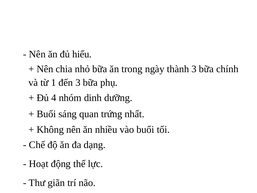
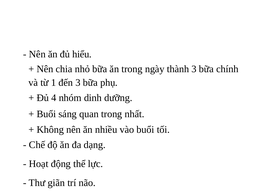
quan trứng: trứng -> trong
